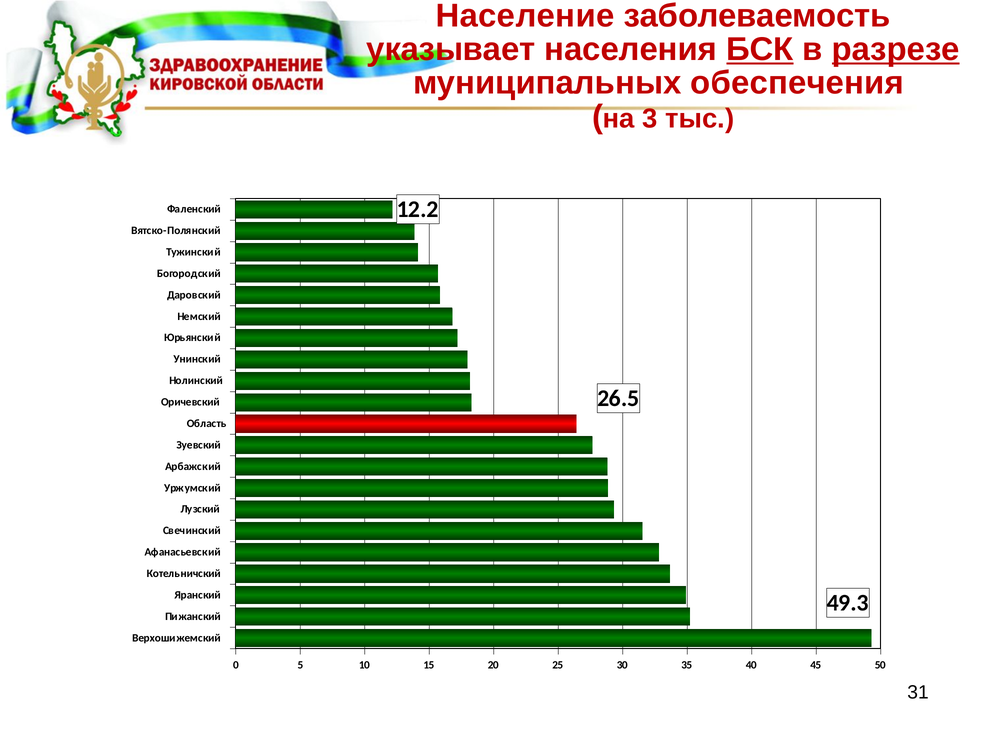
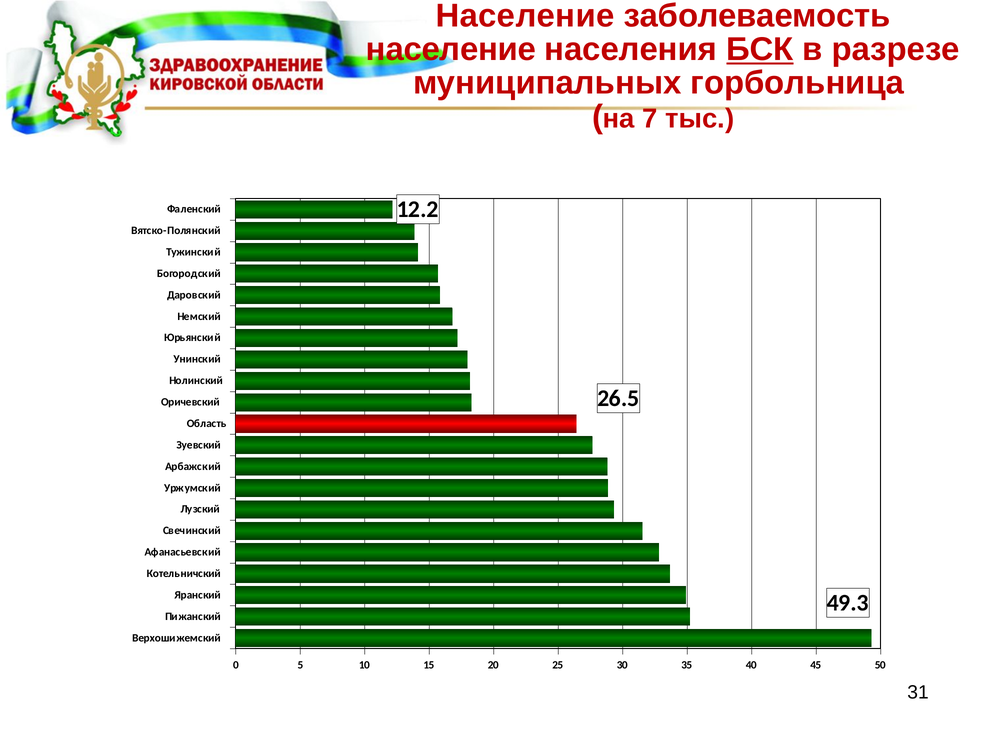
указывает at (451, 49): указывает -> население
разрезе underline: present -> none
обеспечения: обеспечения -> горбольница
3: 3 -> 7
